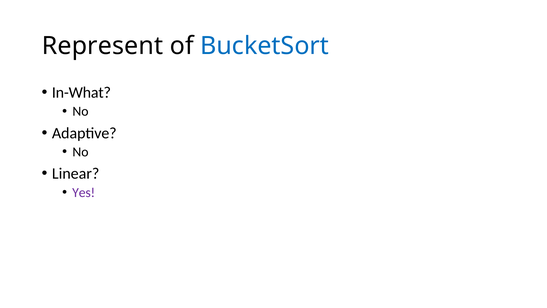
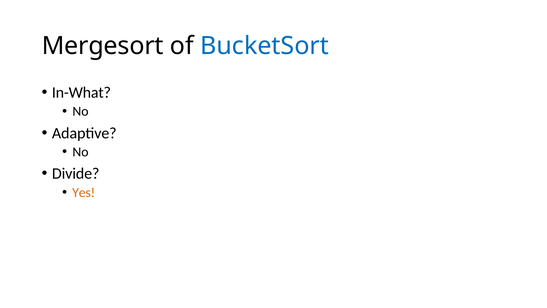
Represent: Represent -> Mergesort
Linear: Linear -> Divide
Yes colour: purple -> orange
